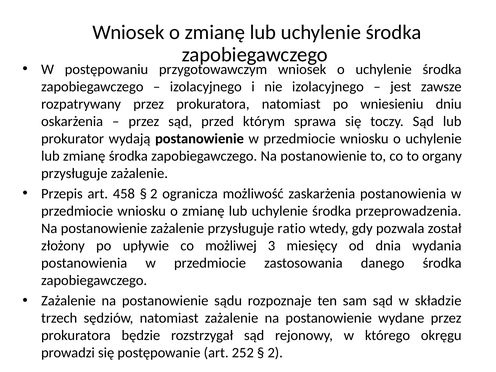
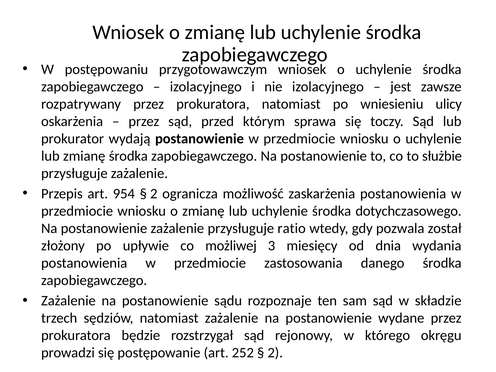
dniu: dniu -> ulicy
organy: organy -> służbie
458: 458 -> 954
przeprowadzenia: przeprowadzenia -> dotychczasowego
